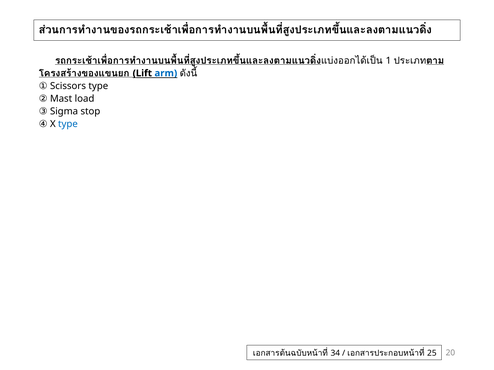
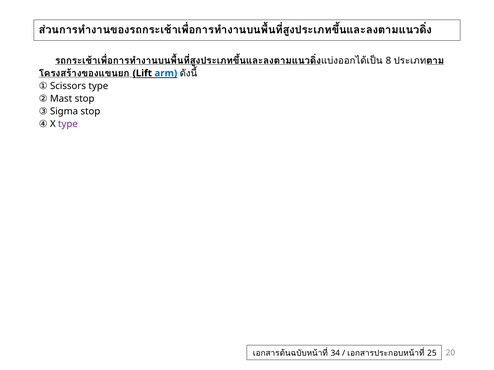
1: 1 -> 8
Mast load: load -> stop
type at (68, 124) colour: blue -> purple
